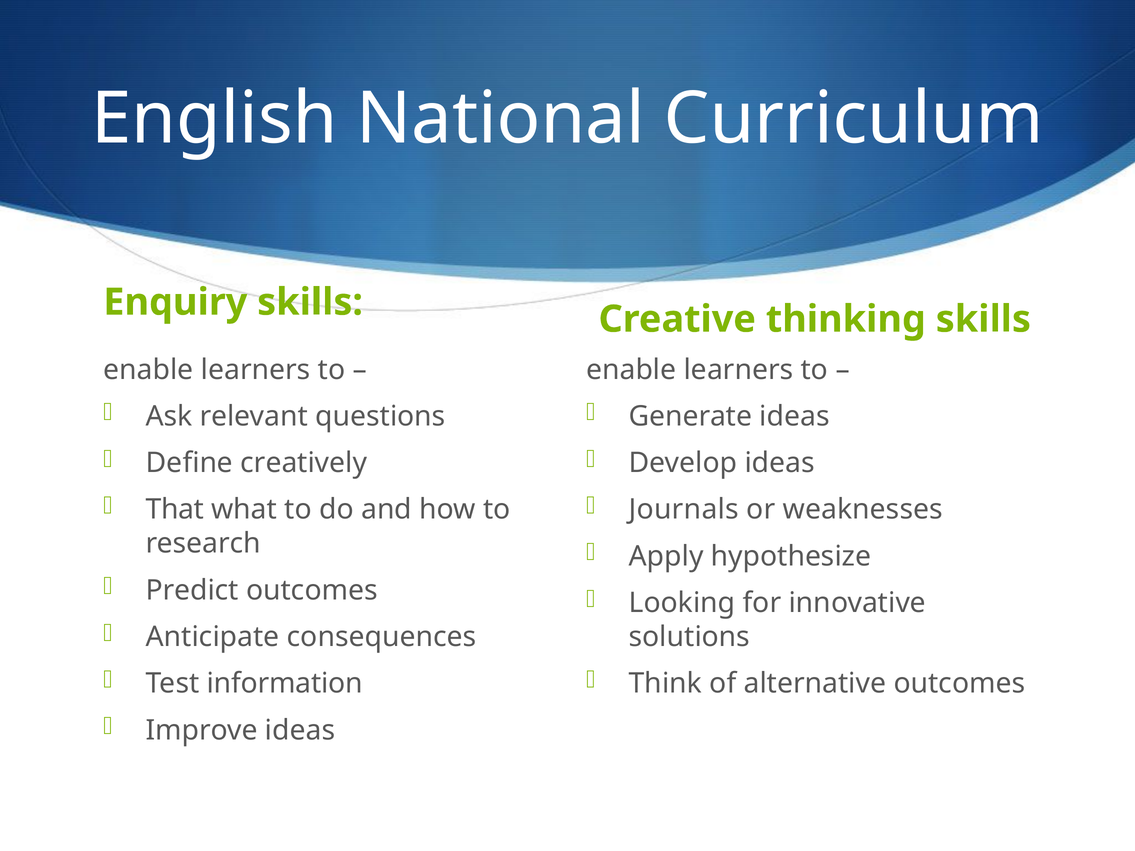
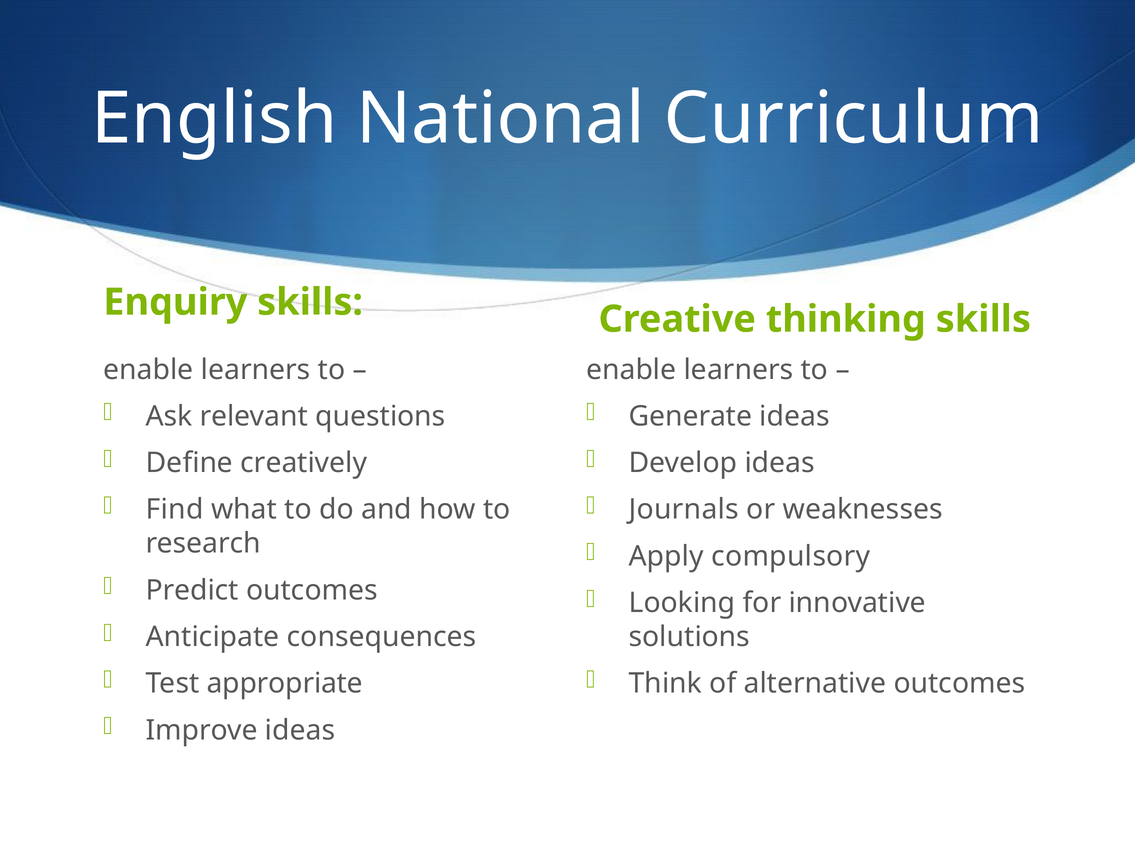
That: That -> Find
hypothesize: hypothesize -> compulsory
information: information -> appropriate
